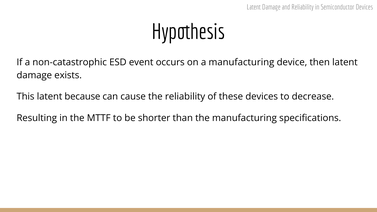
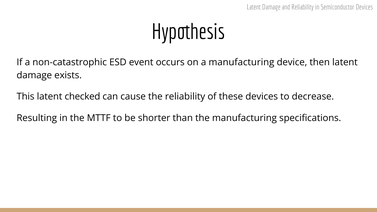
because: because -> checked
